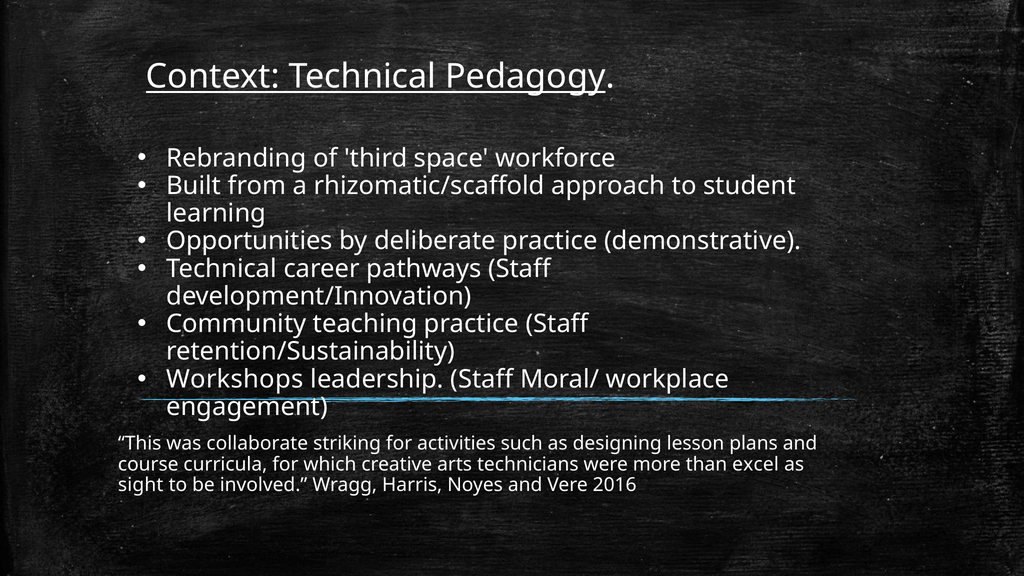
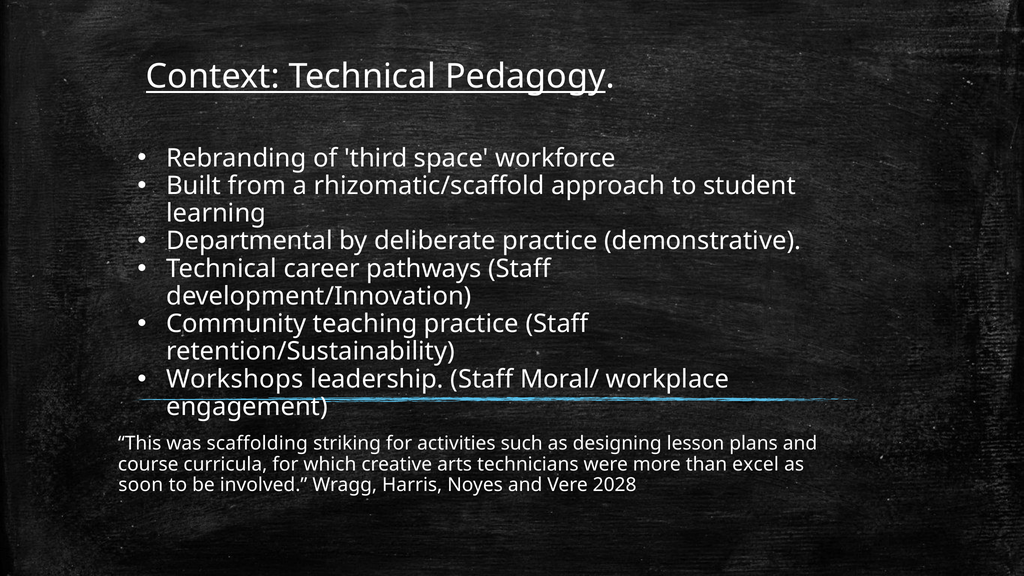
Opportunities: Opportunities -> Departmental
collaborate: collaborate -> scaffolding
sight: sight -> soon
2016: 2016 -> 2028
